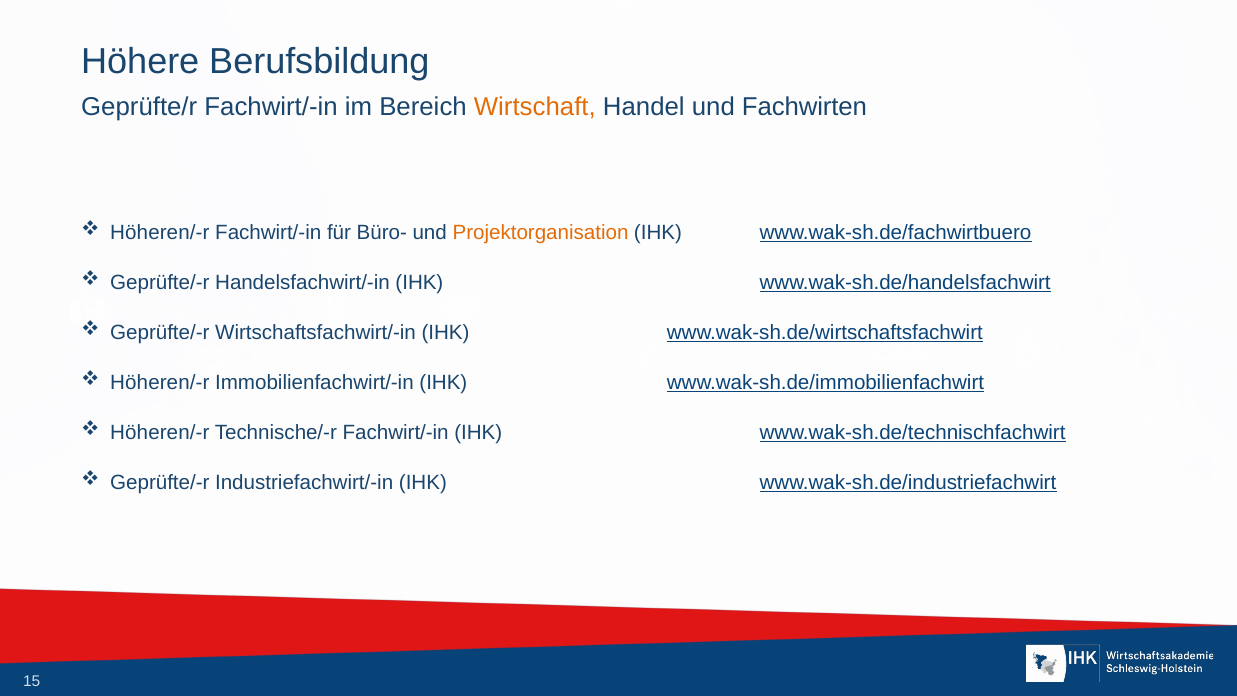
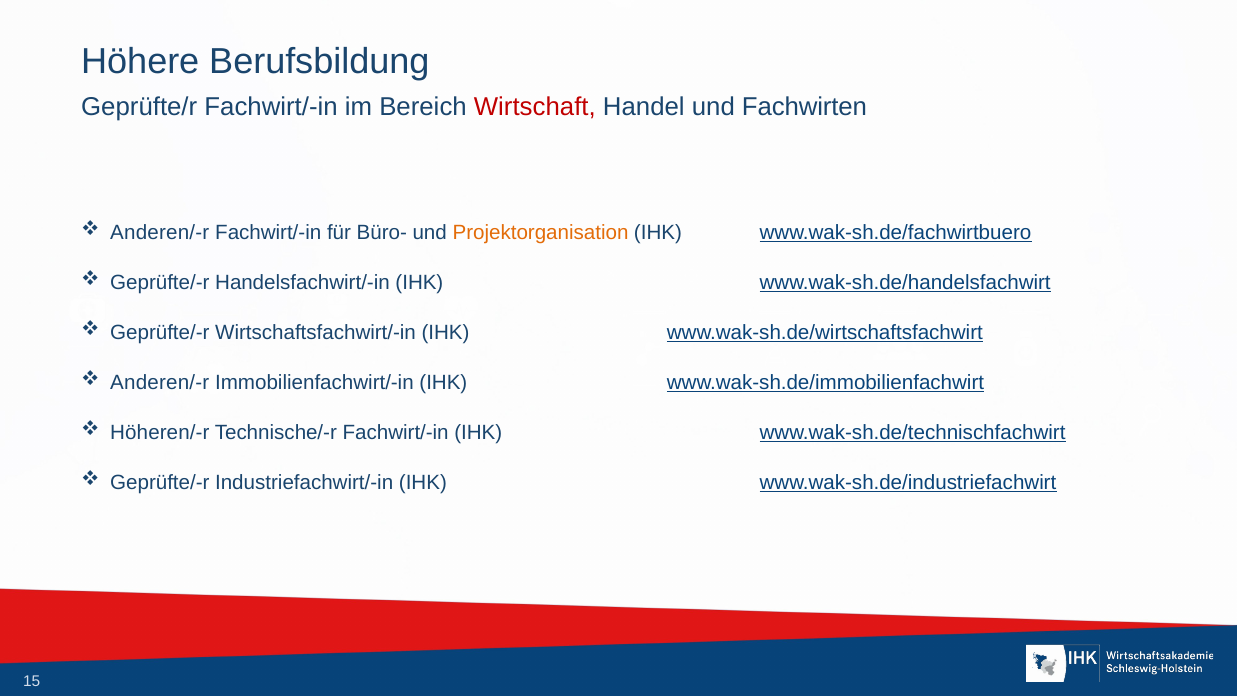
Wirtschaft colour: orange -> red
Höheren/-r at (160, 233): Höheren/-r -> Anderen/-r
Höheren/-r at (160, 382): Höheren/-r -> Anderen/-r
